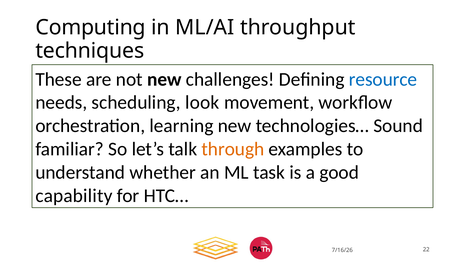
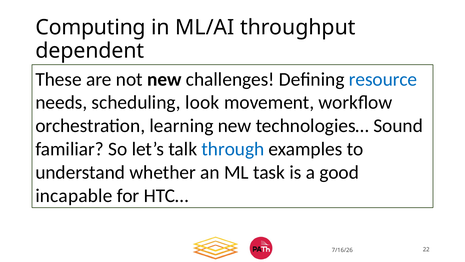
techniques: techniques -> dependent
through colour: orange -> blue
capability: capability -> incapable
